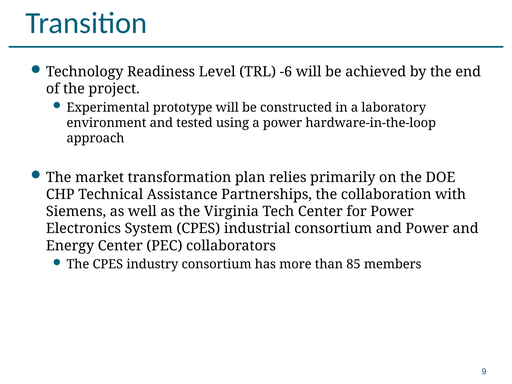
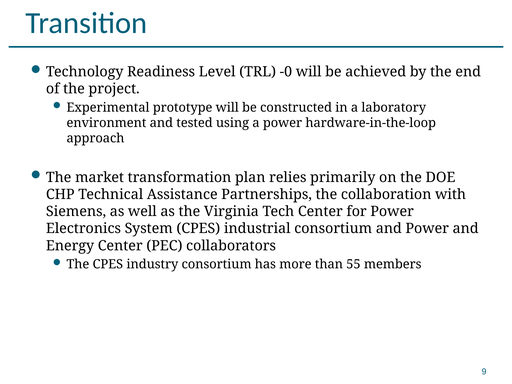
-6: -6 -> -0
85: 85 -> 55
